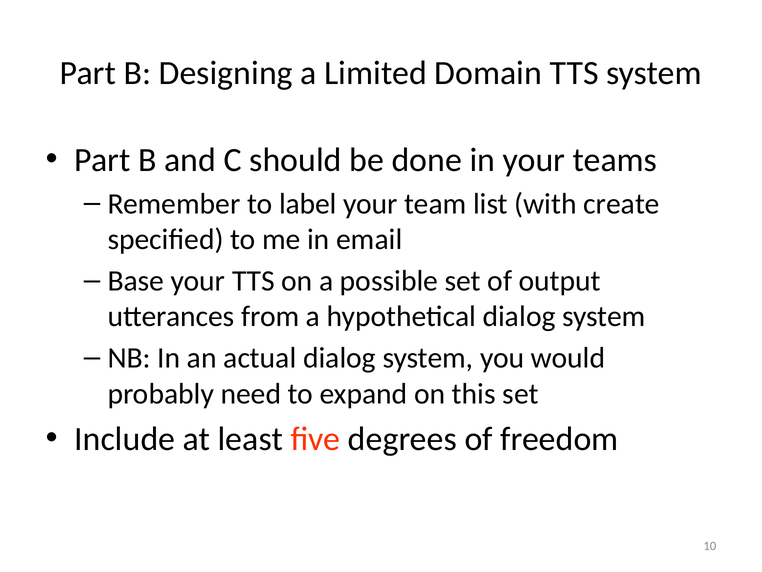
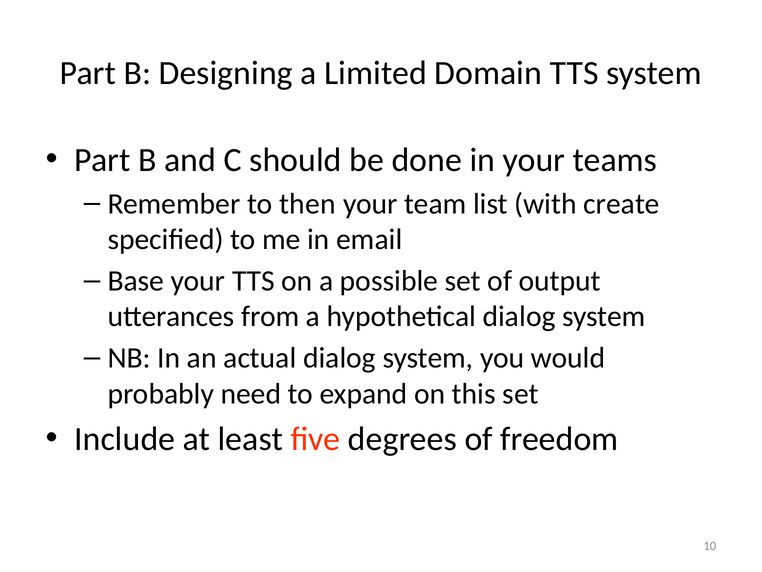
label: label -> then
